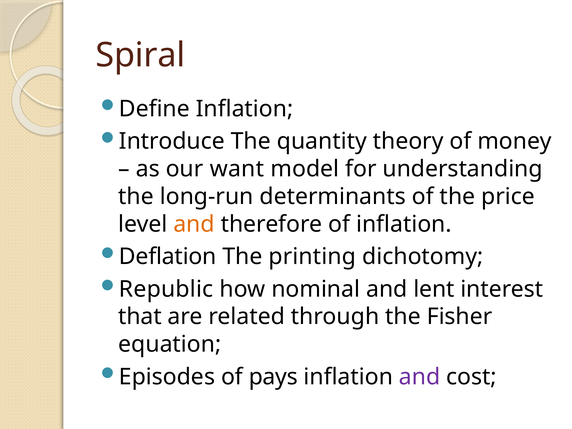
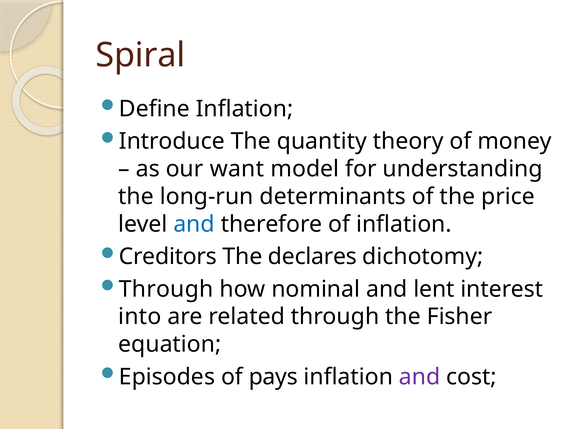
and at (194, 224) colour: orange -> blue
Deflation: Deflation -> Creditors
printing: printing -> declares
Republic at (166, 289): Republic -> Through
that: that -> into
